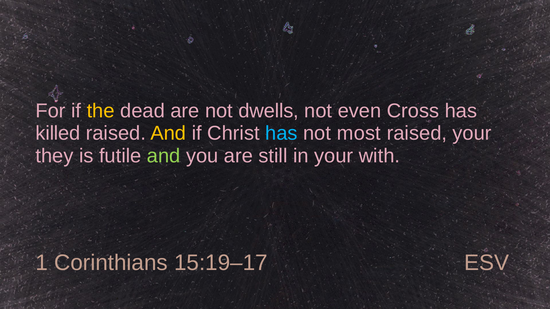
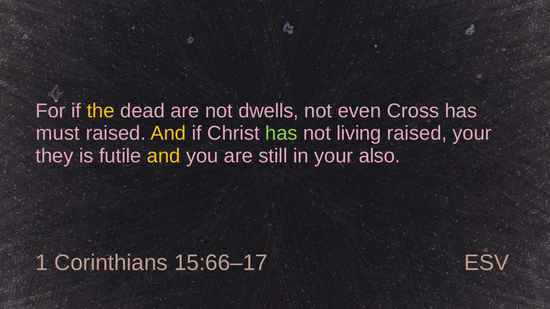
killed: killed -> must
has at (281, 134) colour: light blue -> light green
most: most -> living
and at (164, 156) colour: light green -> yellow
with: with -> also
15:19–17: 15:19–17 -> 15:66–17
